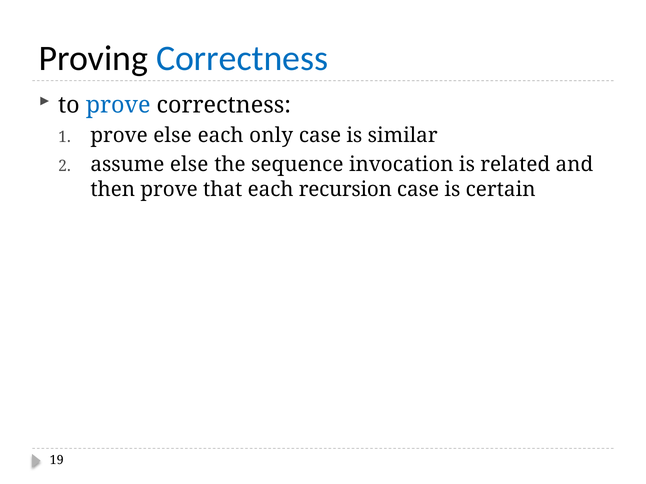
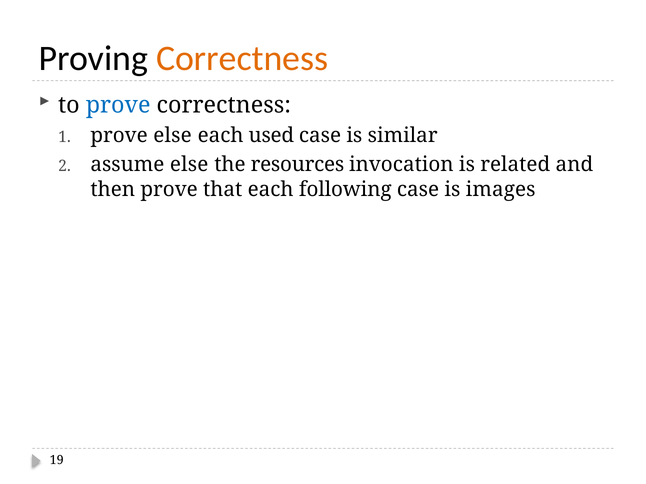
Correctness at (242, 58) colour: blue -> orange
only: only -> used
sequence: sequence -> resources
recursion: recursion -> following
certain: certain -> images
